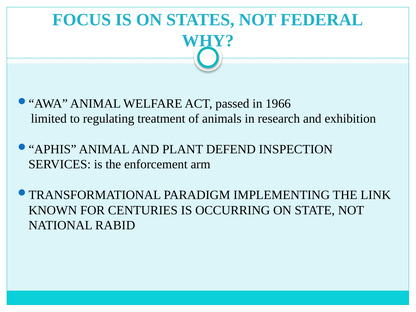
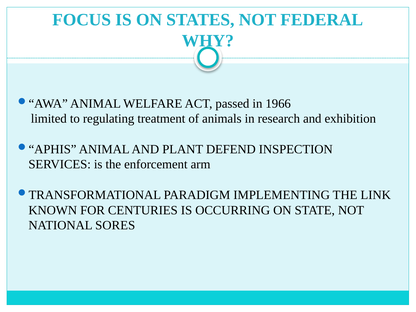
RABID: RABID -> SORES
